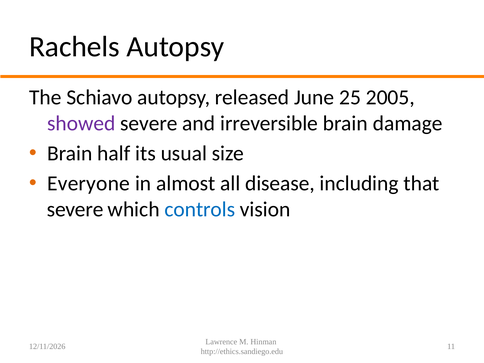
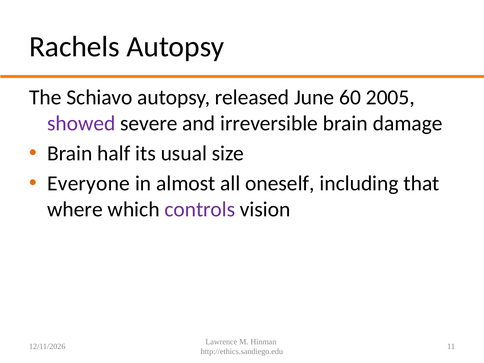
25: 25 -> 60
disease: disease -> oneself
severe at (75, 209): severe -> where
controls colour: blue -> purple
